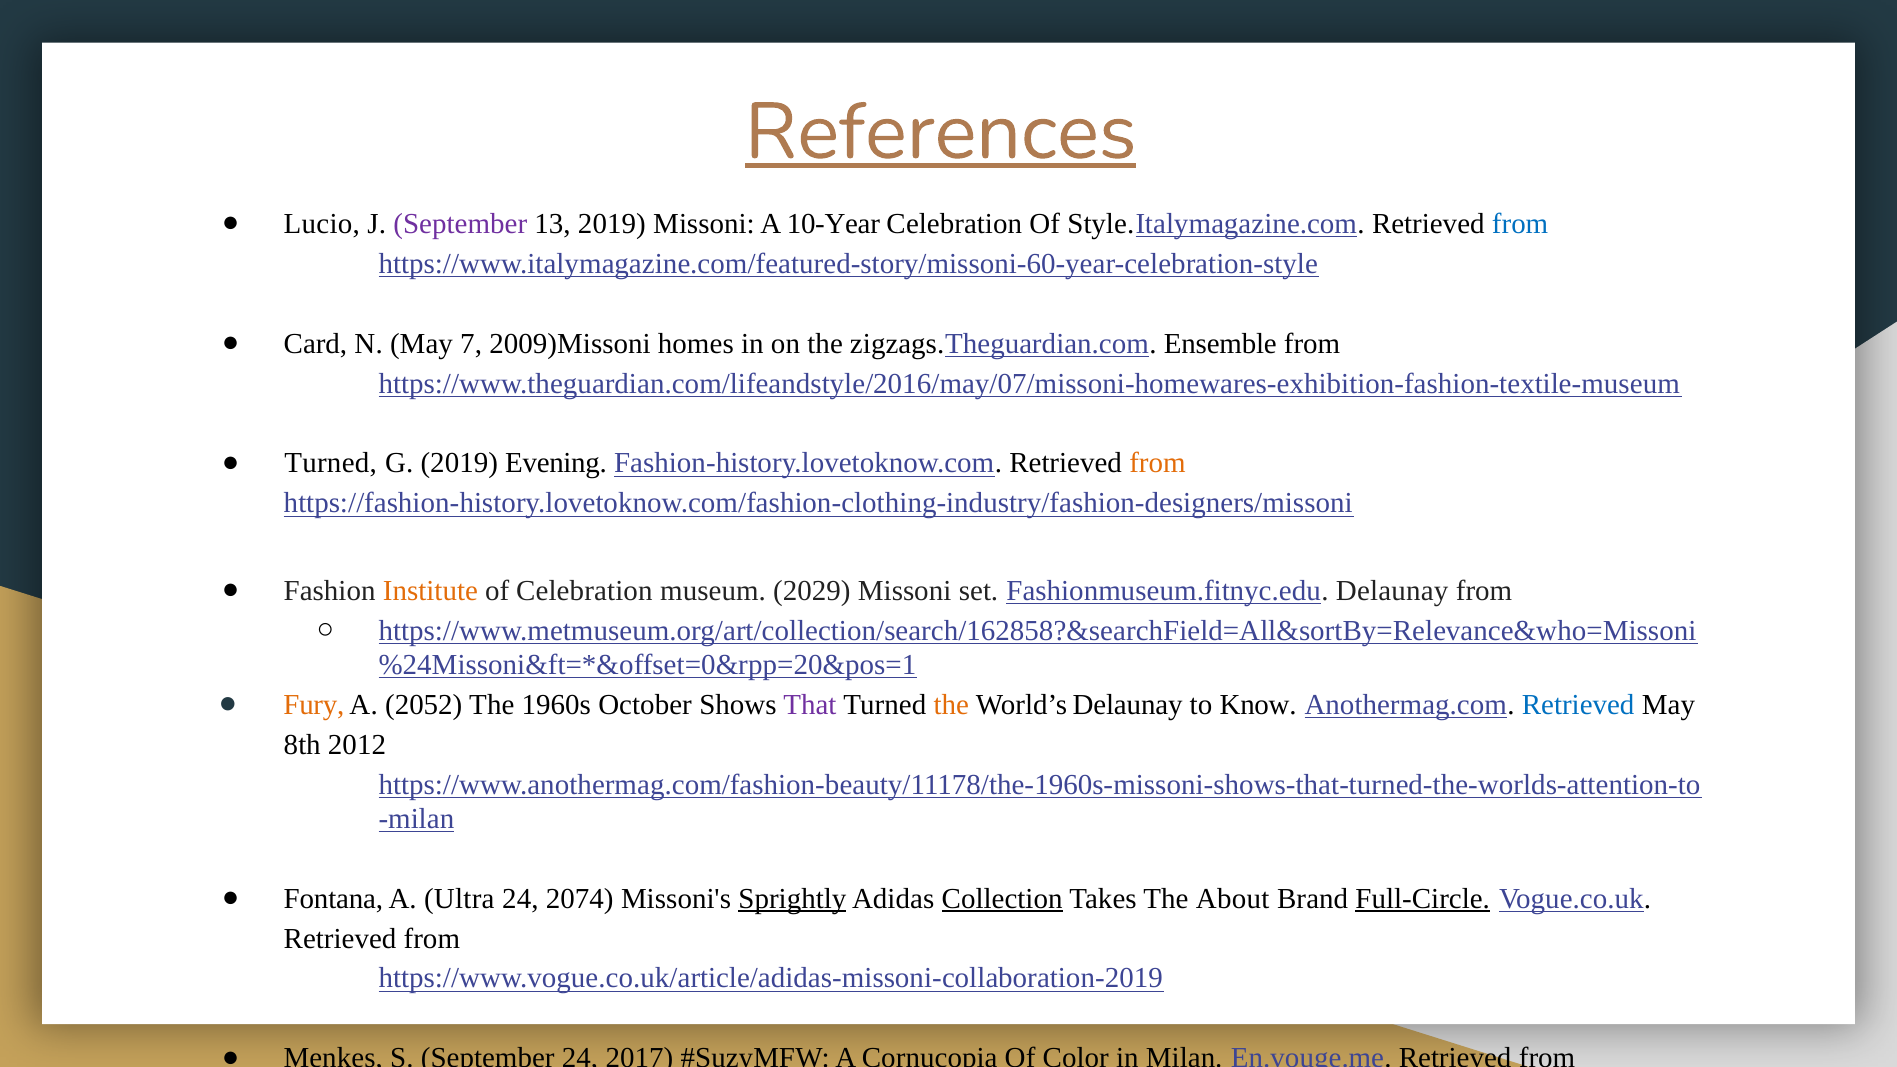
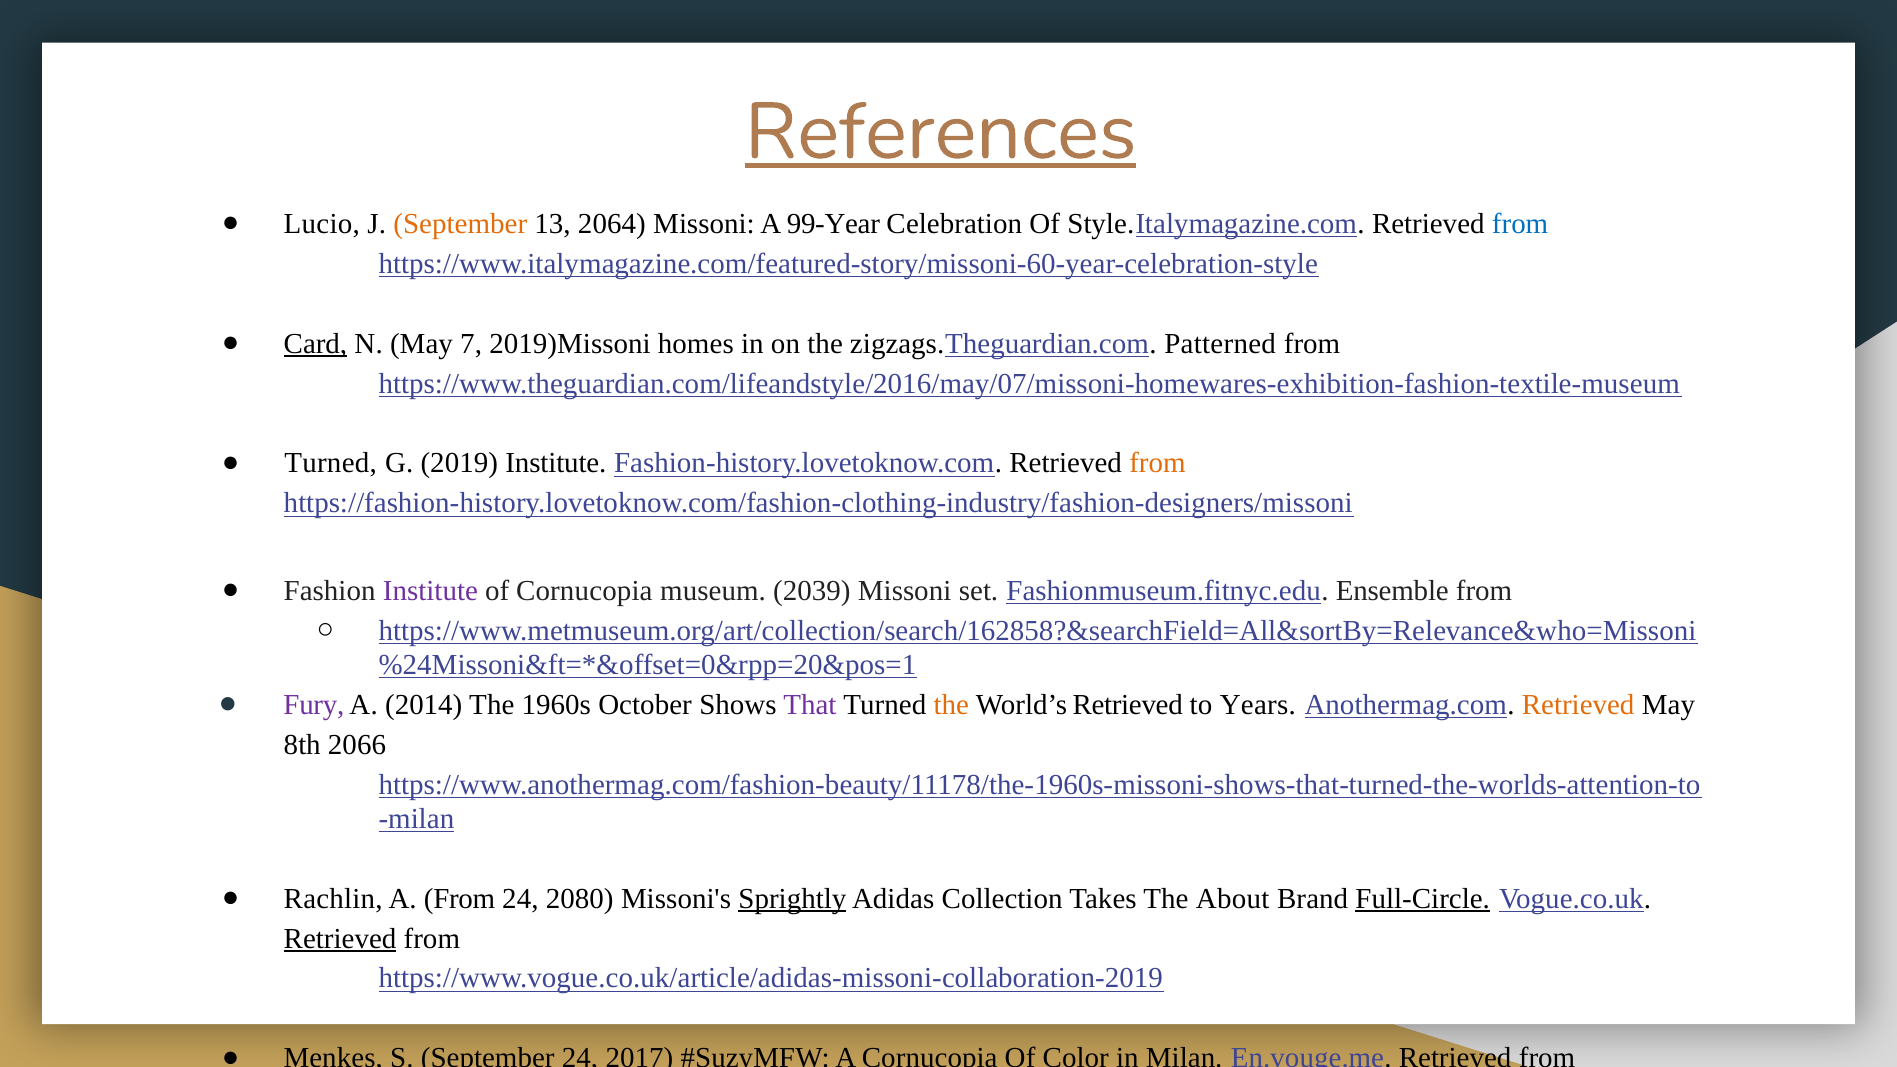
September at (460, 224) colour: purple -> orange
13 2019: 2019 -> 2064
10-Year: 10-Year -> 99-Year
Card underline: none -> present
2009)Missoni: 2009)Missoni -> 2019)Missoni
Ensemble: Ensemble -> Patterned
2019 Evening: Evening -> Institute
Institute at (430, 591) colour: orange -> purple
of Celebration: Celebration -> Cornucopia
2029: 2029 -> 2039
Fashionmuseum.fitnyc.edu Delaunay: Delaunay -> Ensemble
Fury colour: orange -> purple
2052: 2052 -> 2014
World’s Delaunay: Delaunay -> Retrieved
Know: Know -> Years
Retrieved at (1578, 705) colour: blue -> orange
2012: 2012 -> 2066
Fontana: Fontana -> Rachlin
A Ultra: Ultra -> From
2074: 2074 -> 2080
Collection underline: present -> none
Retrieved at (340, 939) underline: none -> present
